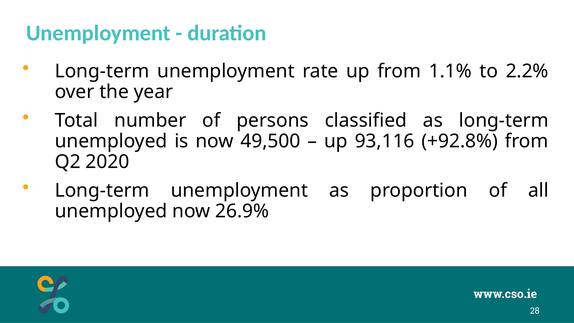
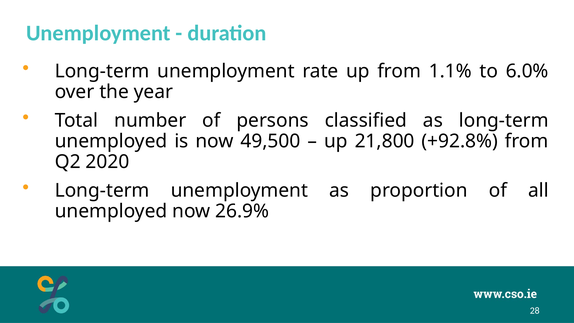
2.2%: 2.2% -> 6.0%
93,116: 93,116 -> 21,800
